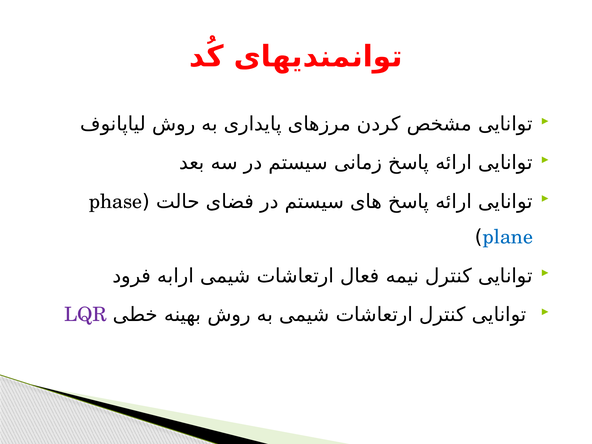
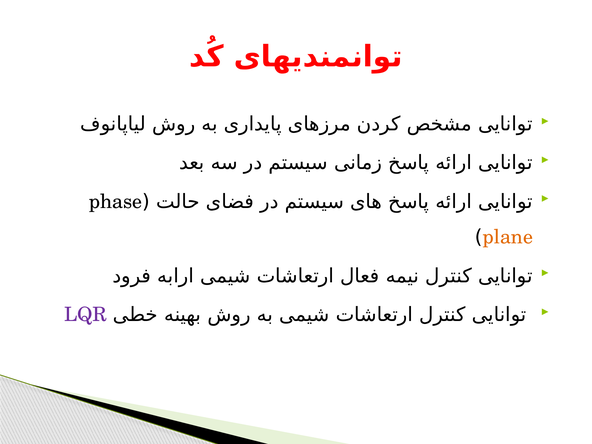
plane colour: blue -> orange
